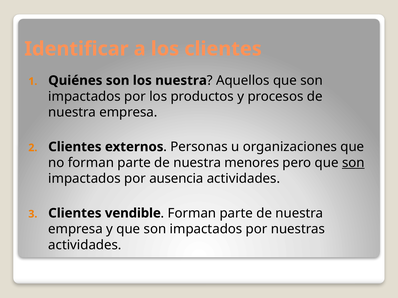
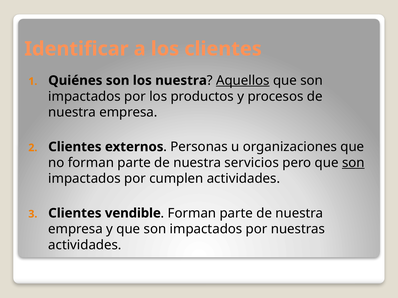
Aquellos underline: none -> present
menores: menores -> servicios
ausencia: ausencia -> cumplen
